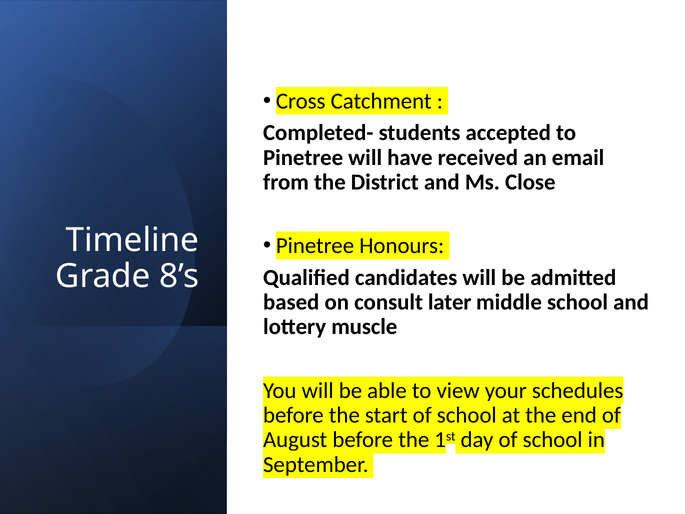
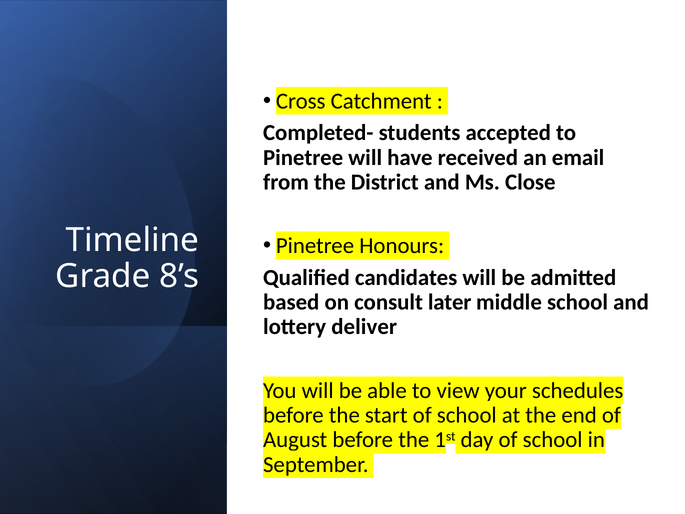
muscle: muscle -> deliver
